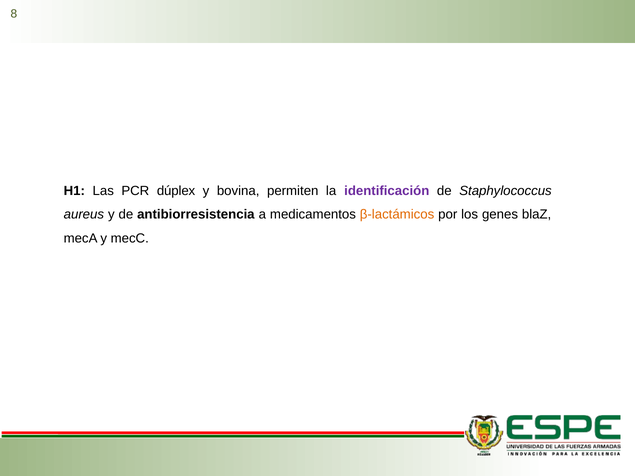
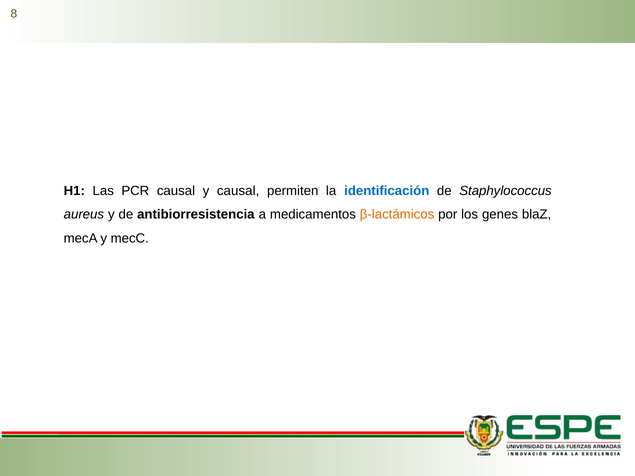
PCR dúplex: dúplex -> causal
y bovina: bovina -> causal
identificación colour: purple -> blue
